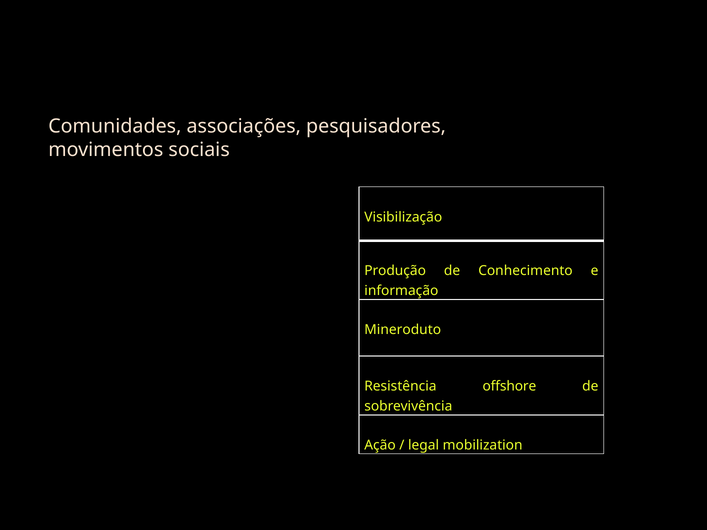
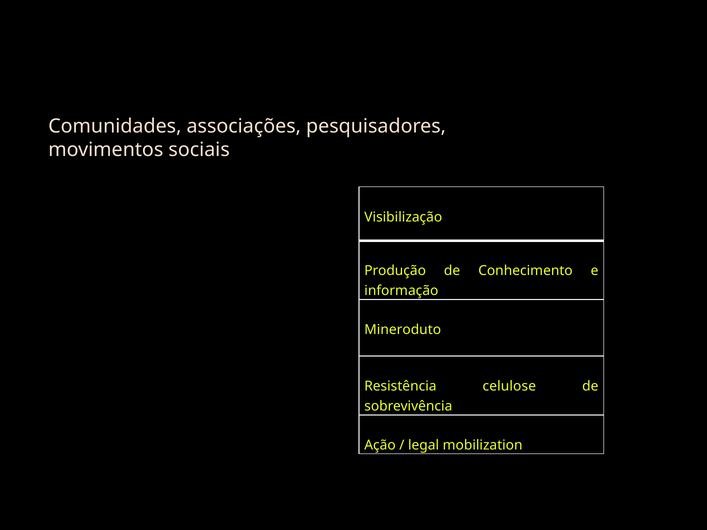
offshore: offshore -> celulose
